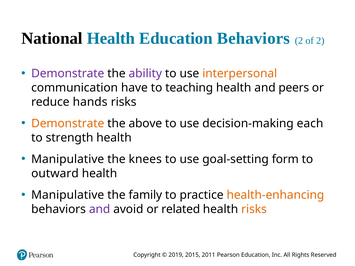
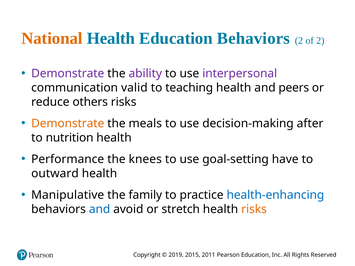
National colour: black -> orange
interpersonal colour: orange -> purple
have: have -> valid
hands: hands -> others
above: above -> meals
each: each -> after
strength: strength -> nutrition
Manipulative at (68, 159): Manipulative -> Performance
form: form -> have
health-enhancing colour: orange -> blue
and at (100, 209) colour: purple -> blue
related: related -> stretch
